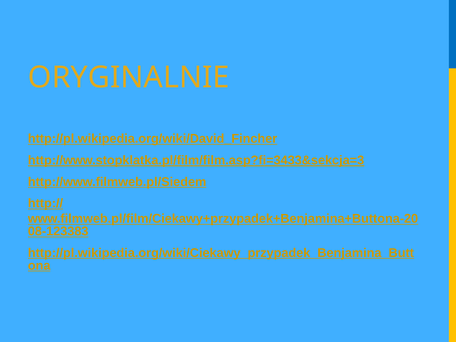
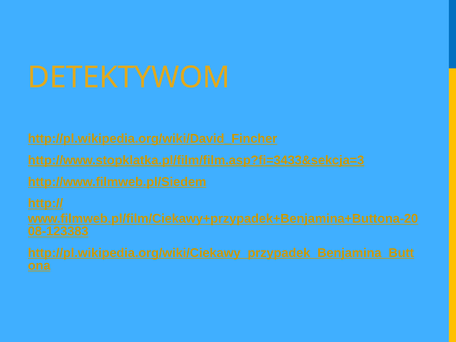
ORYGINALNIE: ORYGINALNIE -> DETEKTYWOM
